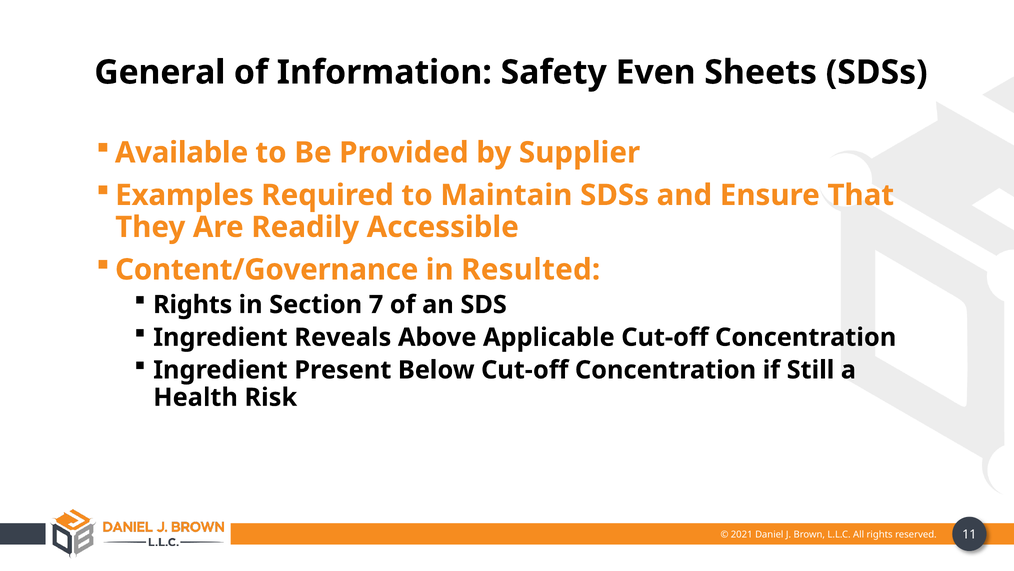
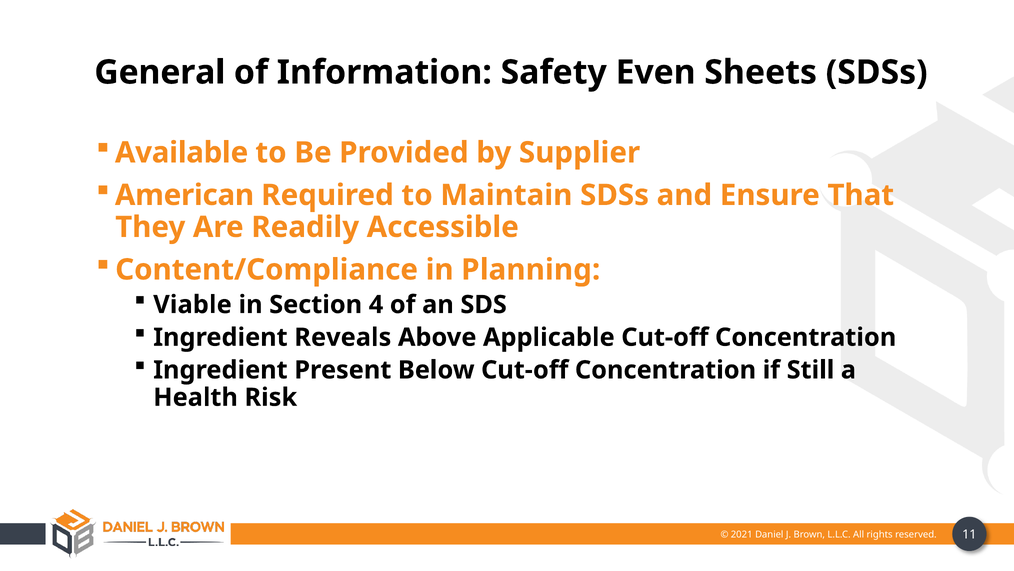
Examples: Examples -> American
Content/Governance: Content/Governance -> Content/Compliance
Resulted: Resulted -> Planning
Rights at (193, 304): Rights -> Viable
7: 7 -> 4
